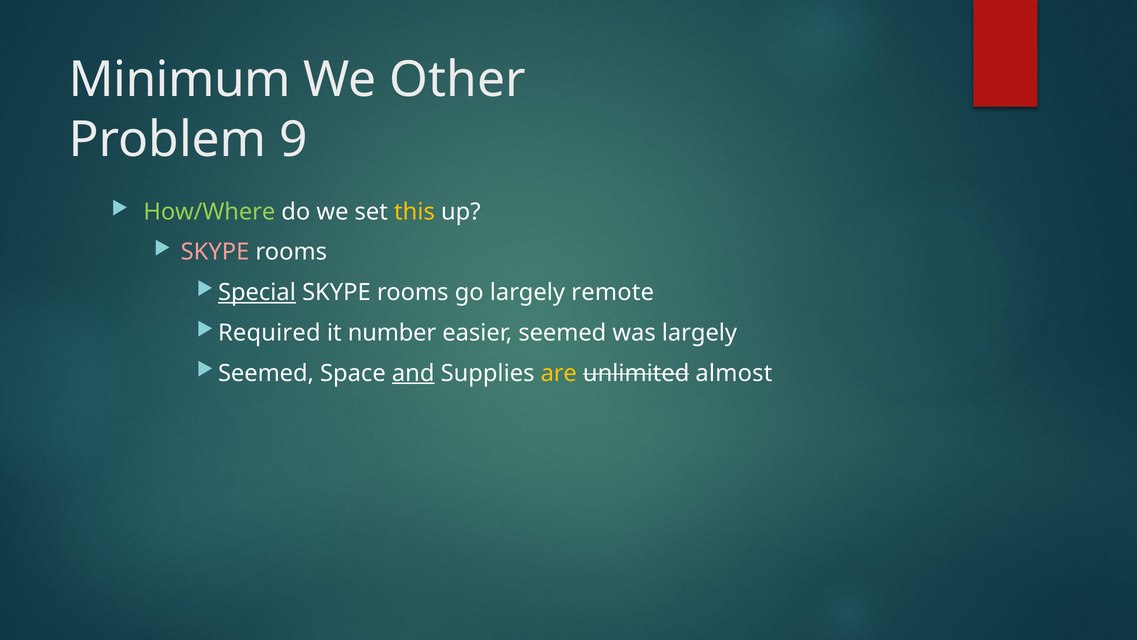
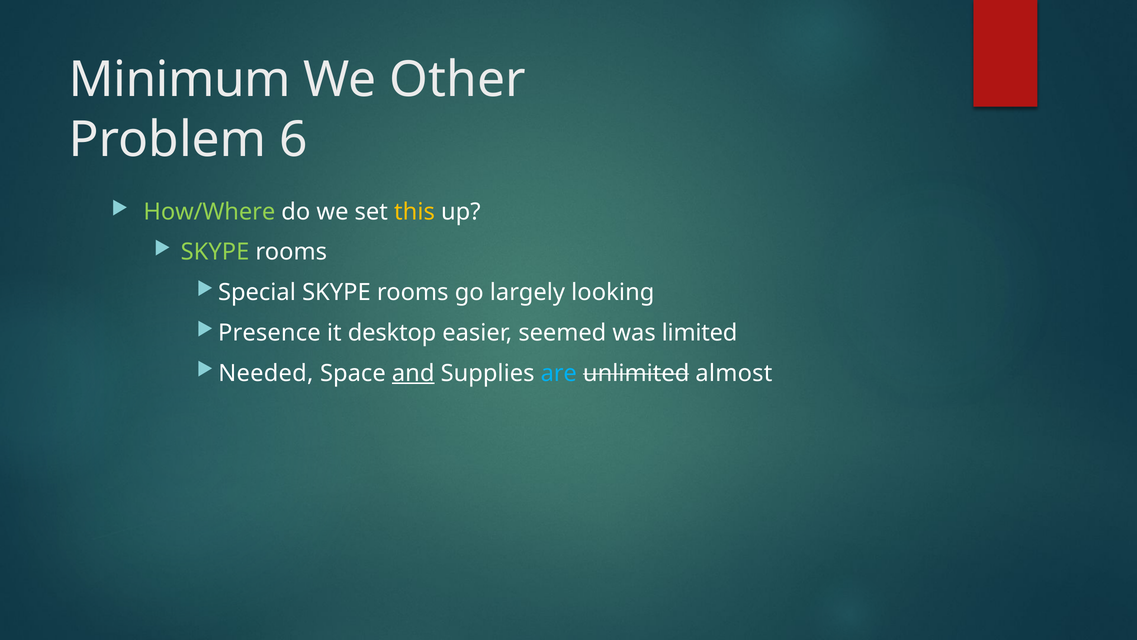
9: 9 -> 6
SKYPE at (215, 252) colour: pink -> light green
Special underline: present -> none
remote: remote -> looking
Required: Required -> Presence
number: number -> desktop
was largely: largely -> limited
Seemed at (266, 373): Seemed -> Needed
are colour: yellow -> light blue
